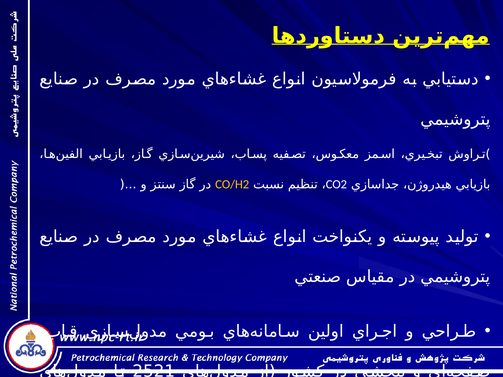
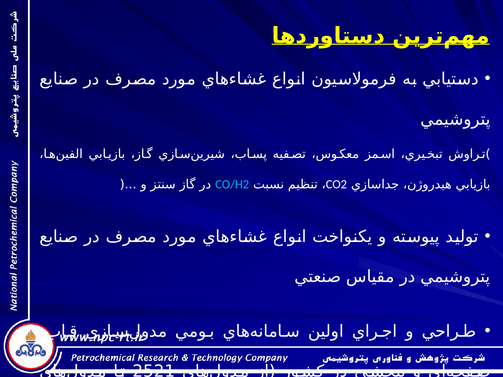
CO/H2 colour: yellow -> light blue
